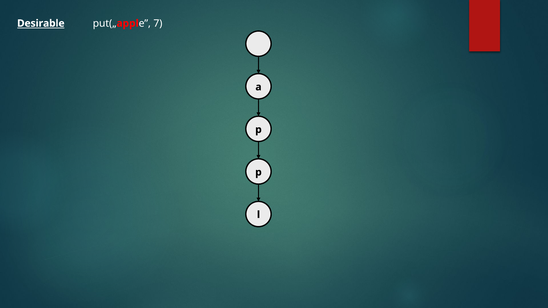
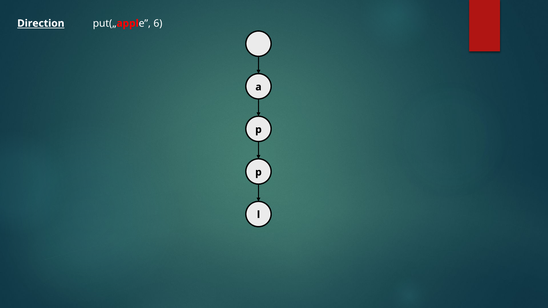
Desirable: Desirable -> Direction
7: 7 -> 6
